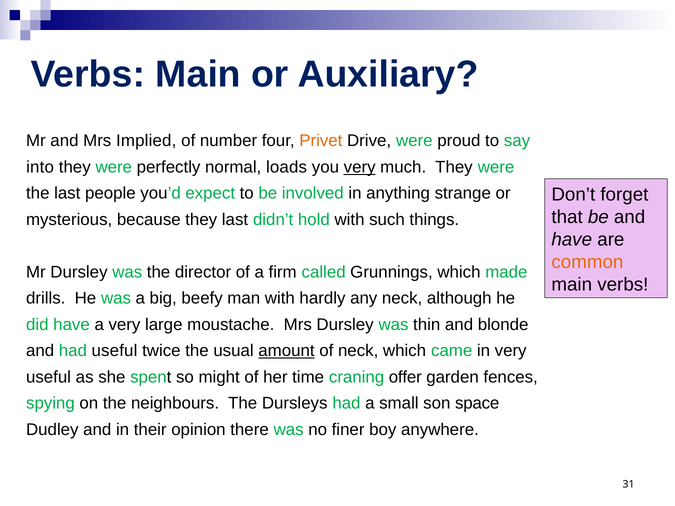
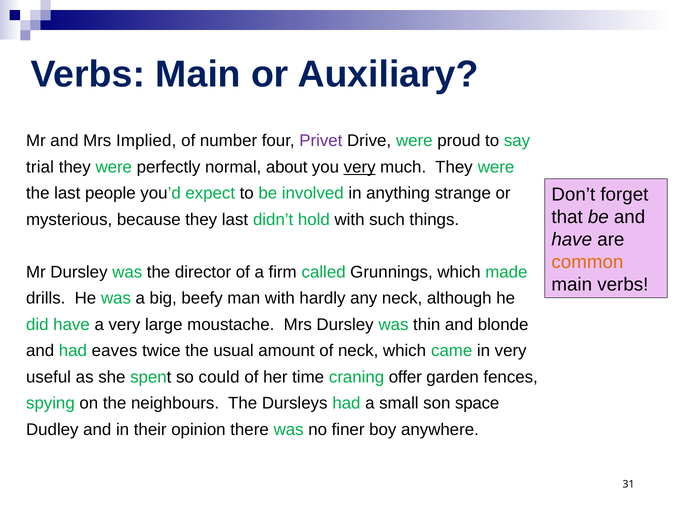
Privet colour: orange -> purple
into: into -> trial
loads: loads -> about
had useful: useful -> eaves
amount underline: present -> none
might: might -> could
